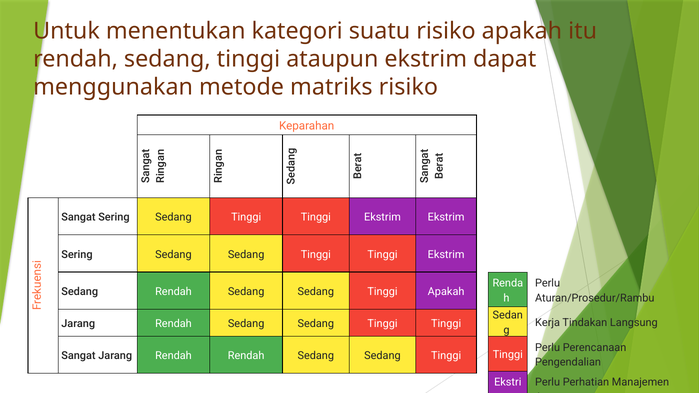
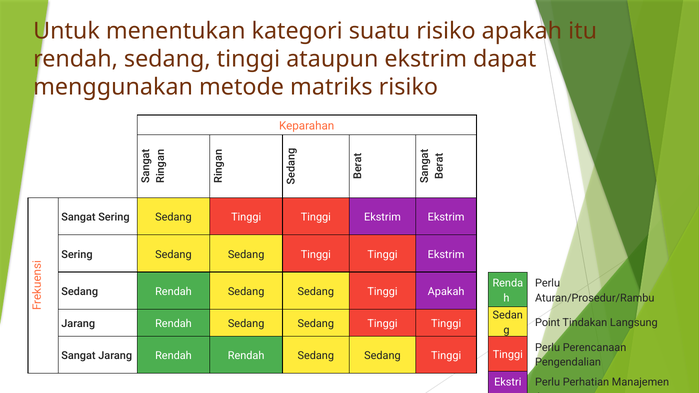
Kerja: Kerja -> Point
